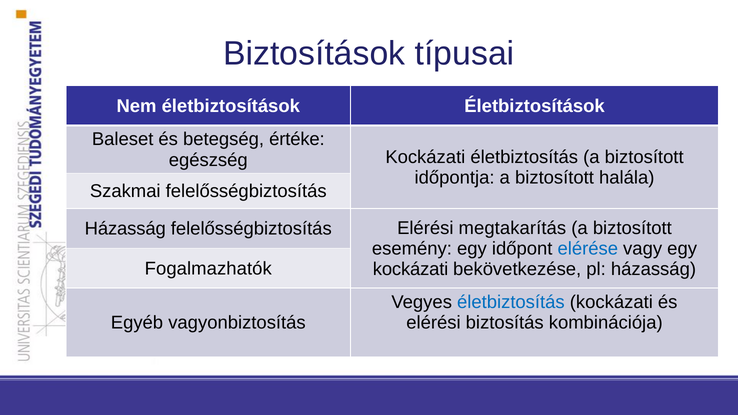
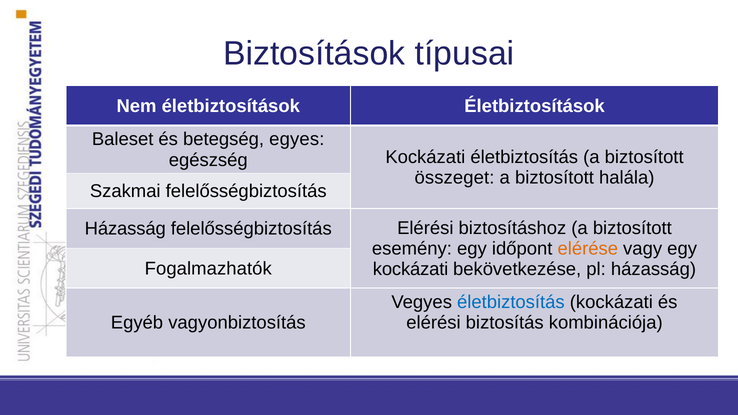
értéke: értéke -> egyes
időpontja: időpontja -> összeget
megtakarítás: megtakarítás -> biztosításhoz
elérése colour: blue -> orange
